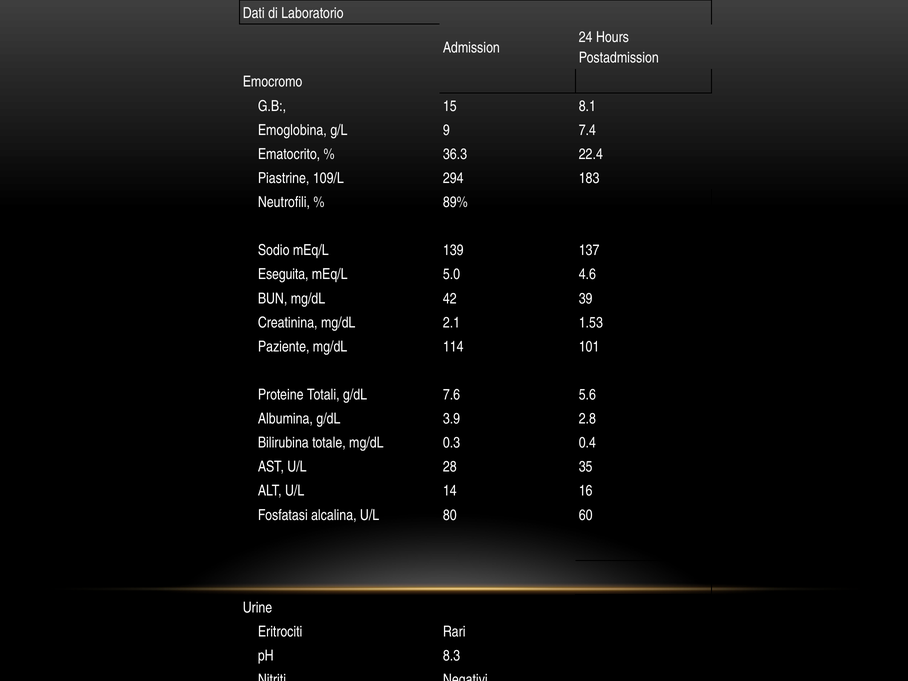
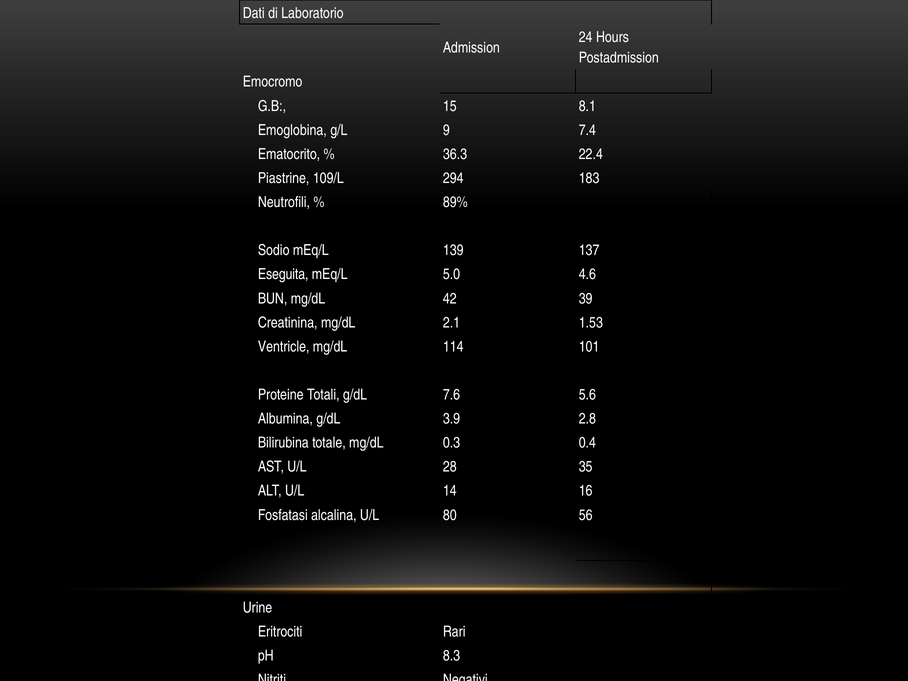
Paziente: Paziente -> Ventricle
60: 60 -> 56
